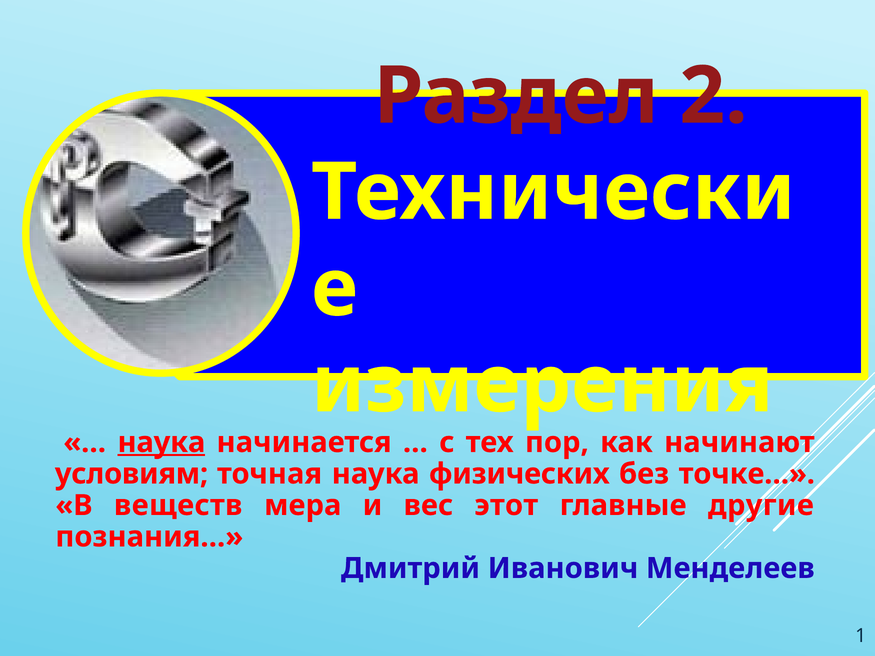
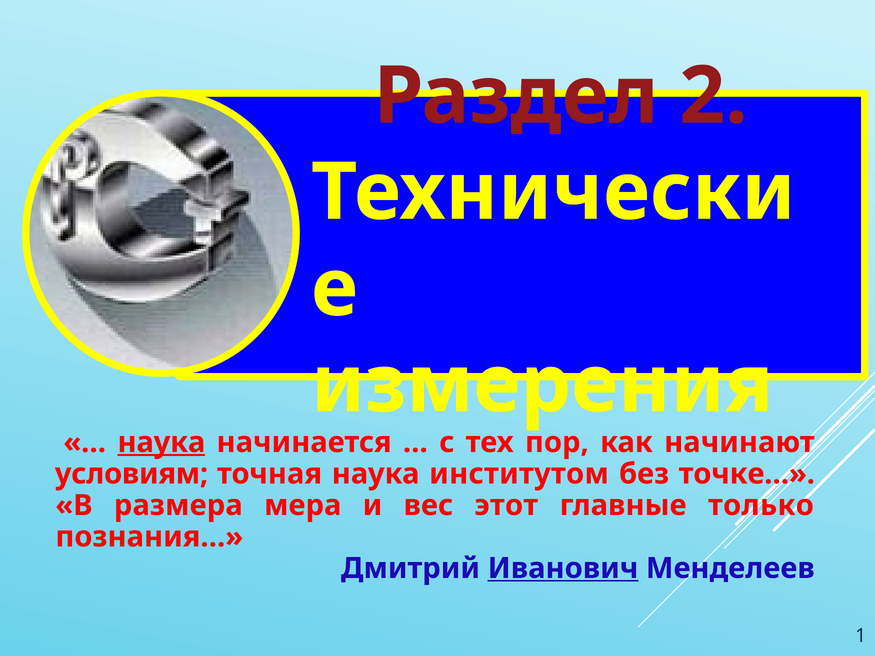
физических: физических -> институтом
веществ: веществ -> размера
другие: другие -> только
Иванович underline: none -> present
